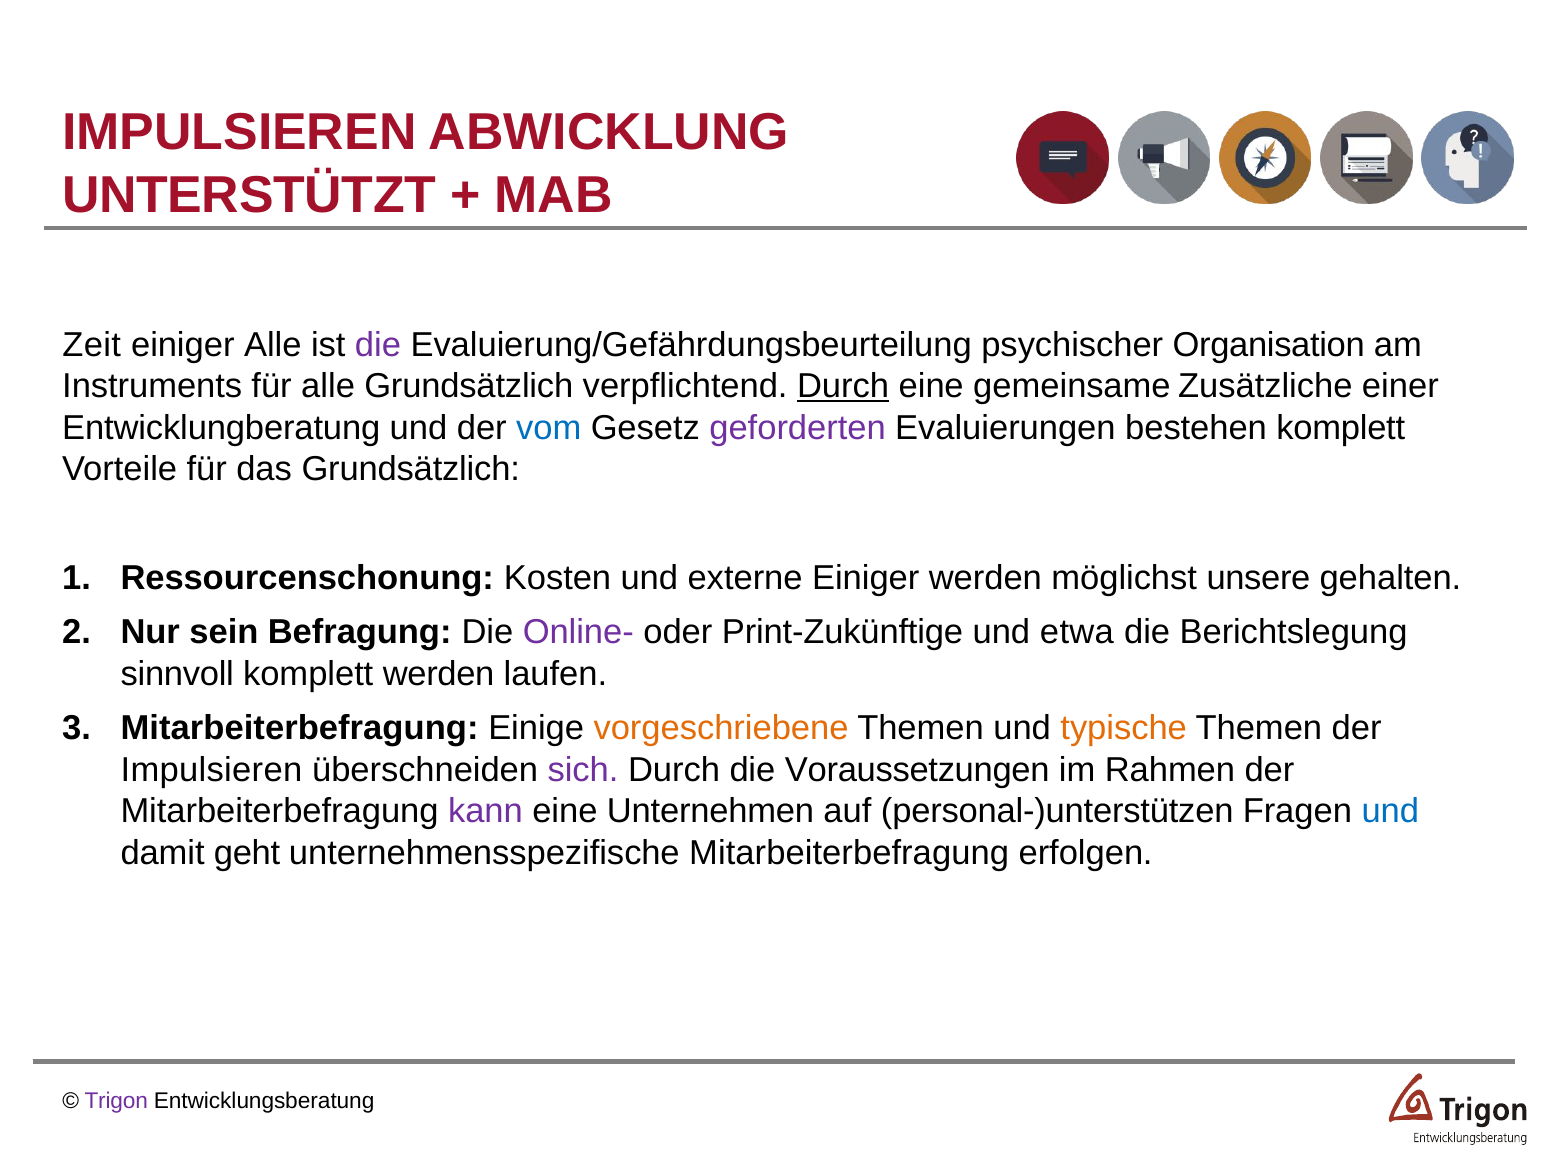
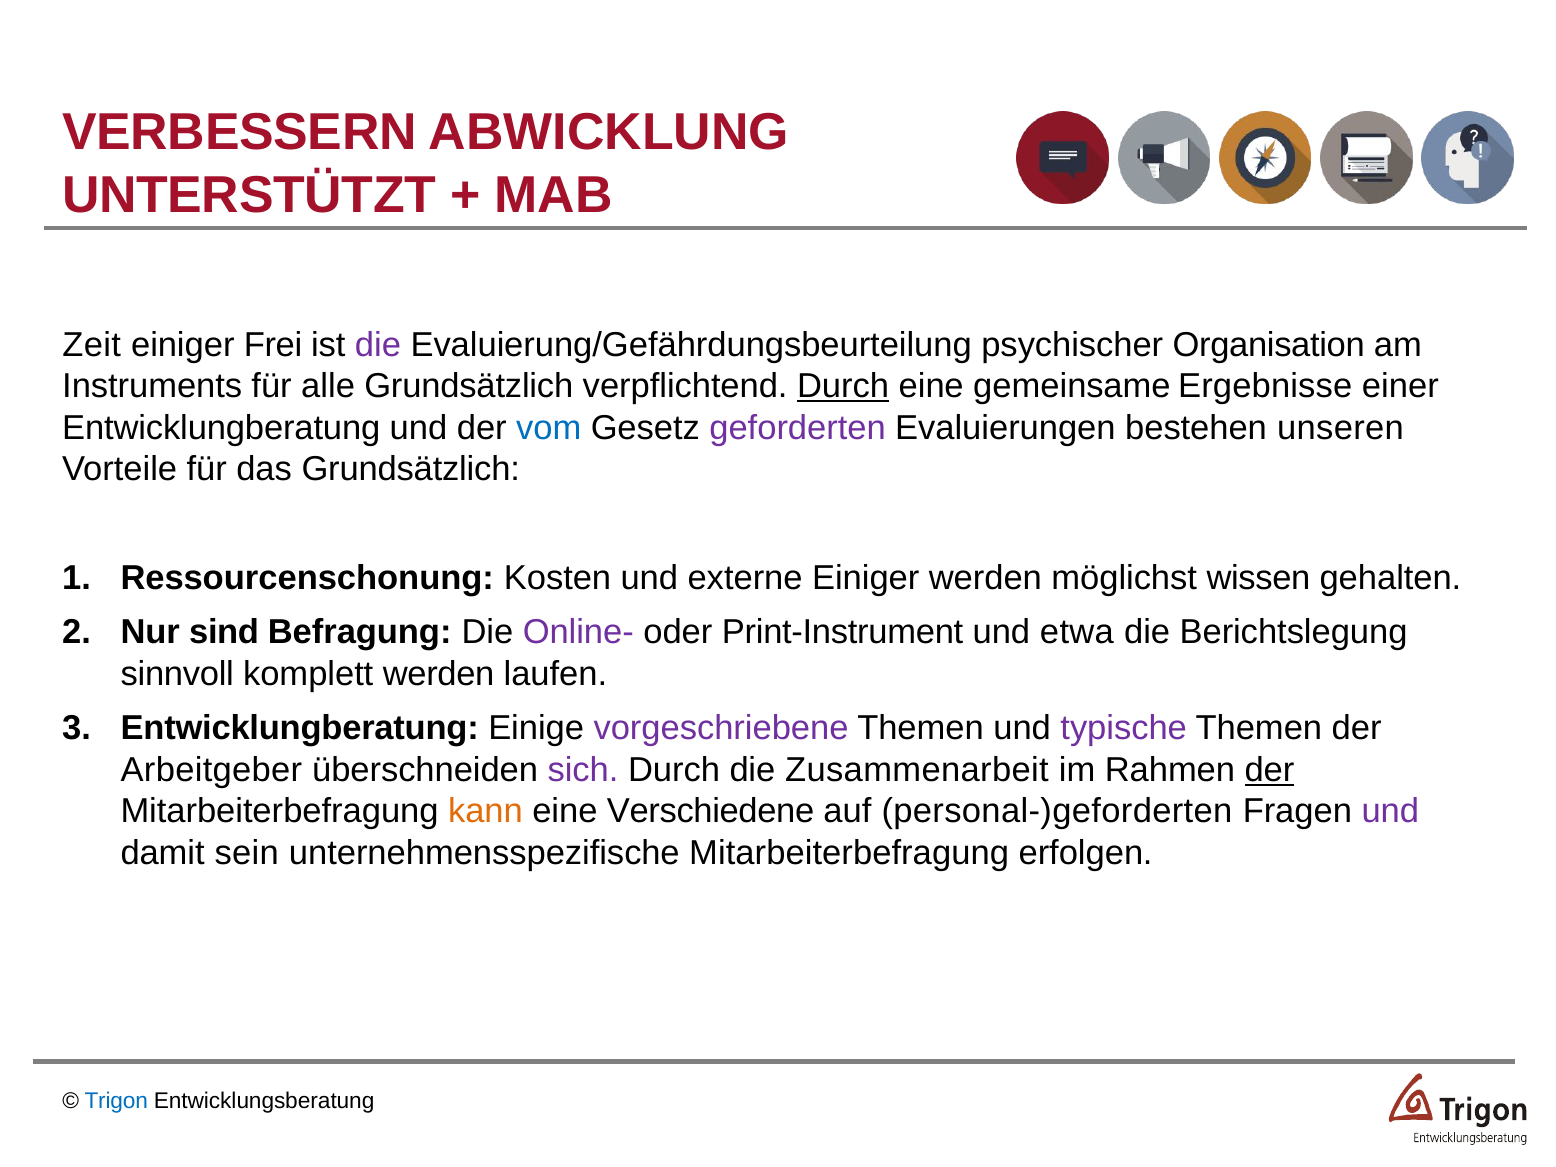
IMPULSIEREN at (239, 133): IMPULSIEREN -> VERBESSERN
einiger Alle: Alle -> Frei
Zusätzliche: Zusätzliche -> Ergebnisse
bestehen komplett: komplett -> unseren
unsere: unsere -> wissen
sein: sein -> sind
Print-Zukünftige: Print-Zukünftige -> Print-Instrument
Mitarbeiterbefragung at (300, 728): Mitarbeiterbefragung -> Entwicklungberatung
vorgeschriebene colour: orange -> purple
typische colour: orange -> purple
Impulsieren at (211, 770): Impulsieren -> Arbeitgeber
Voraussetzungen: Voraussetzungen -> Zusammenarbeit
der at (1269, 770) underline: none -> present
kann colour: purple -> orange
Unternehmen: Unternehmen -> Verschiedene
personal-)unterstützen: personal-)unterstützen -> personal-)geforderten
und at (1390, 811) colour: blue -> purple
geht: geht -> sein
Trigon colour: purple -> blue
